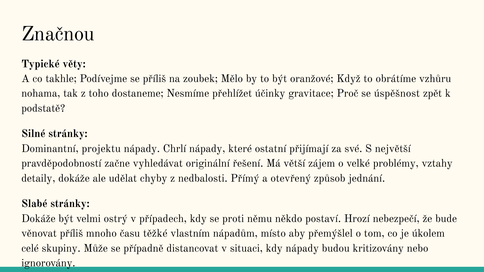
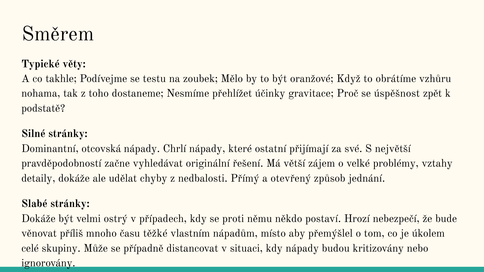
Značnou: Značnou -> Směrem
se příliš: příliš -> testu
projektu: projektu -> otcovská
